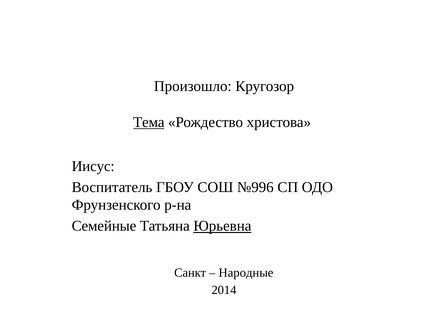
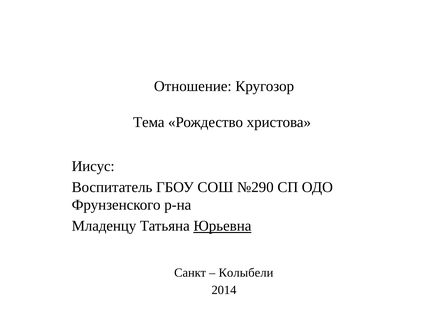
Произошло: Произошло -> Отношение
Тема underline: present -> none
№996: №996 -> №290
Семейные: Семейные -> Младенцу
Народные: Народные -> Колыбели
